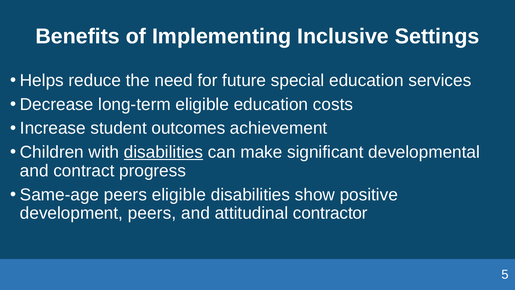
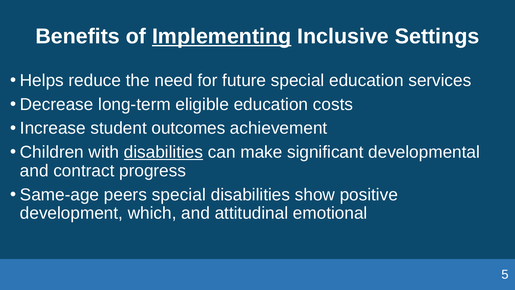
Implementing underline: none -> present
peers eligible: eligible -> special
development peers: peers -> which
contractor: contractor -> emotional
